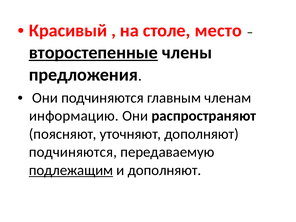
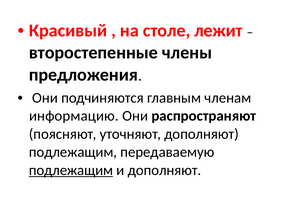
место: место -> лежит
второстепенные underline: present -> none
подчиняются at (73, 152): подчиняются -> подлежащим
